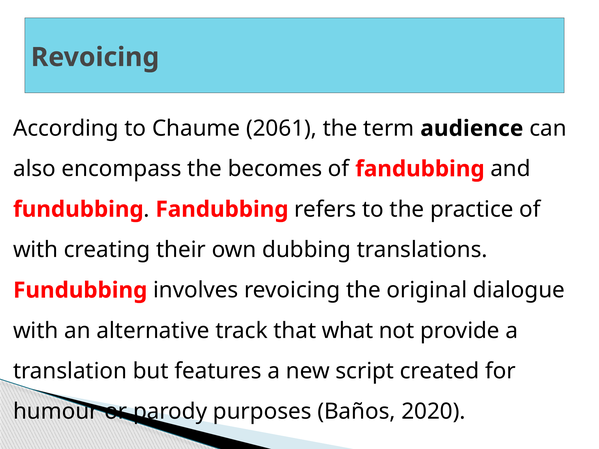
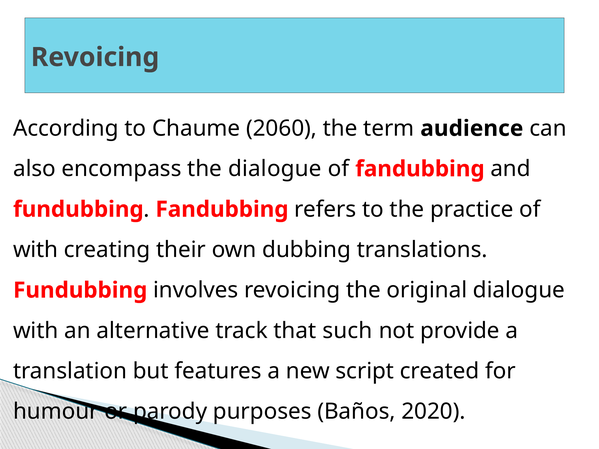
2061: 2061 -> 2060
the becomes: becomes -> dialogue
what: what -> such
